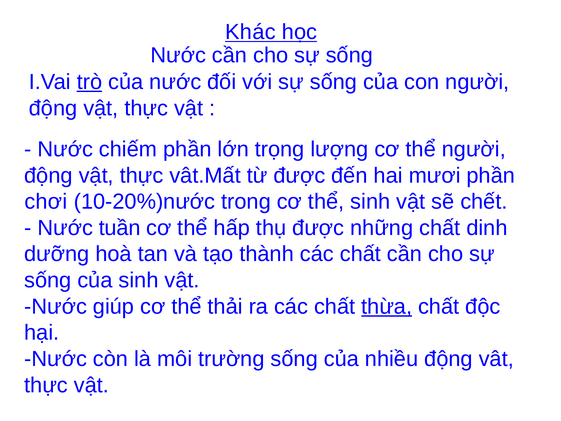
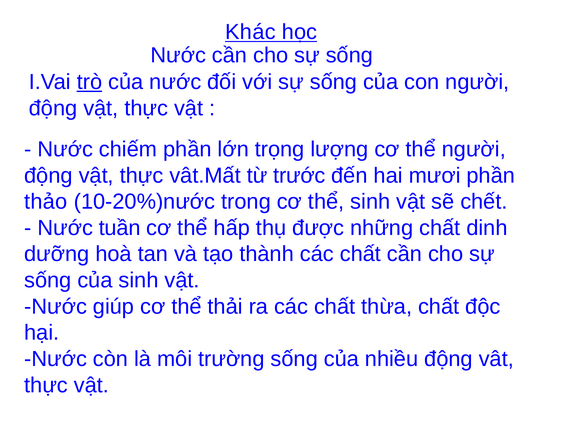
từ được: được -> trước
chơi: chơi -> thảo
thừa underline: present -> none
